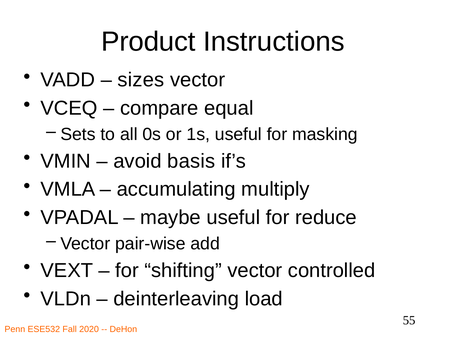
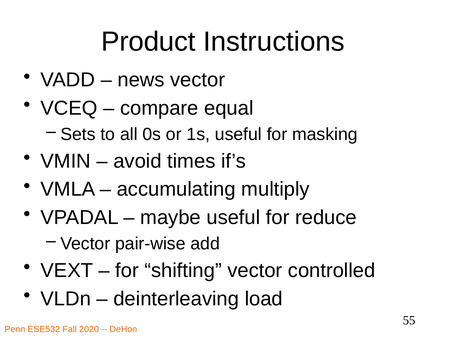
sizes: sizes -> news
basis: basis -> times
